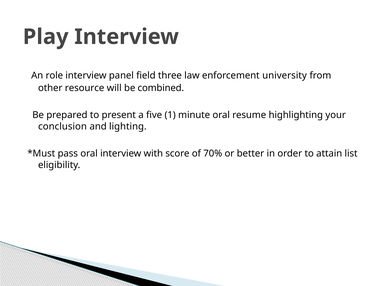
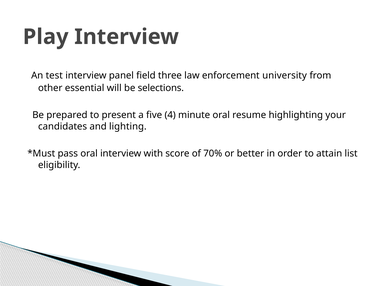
role: role -> test
resource: resource -> essential
combined: combined -> selections
1: 1 -> 4
conclusion: conclusion -> candidates
